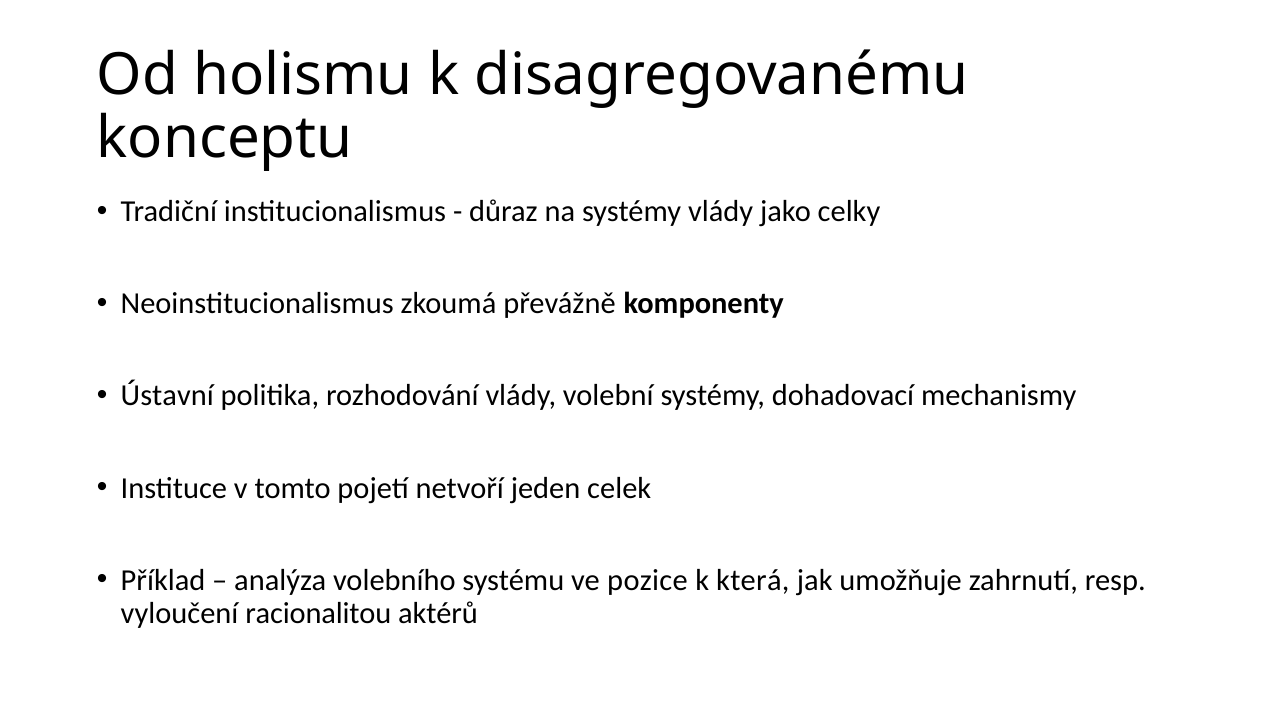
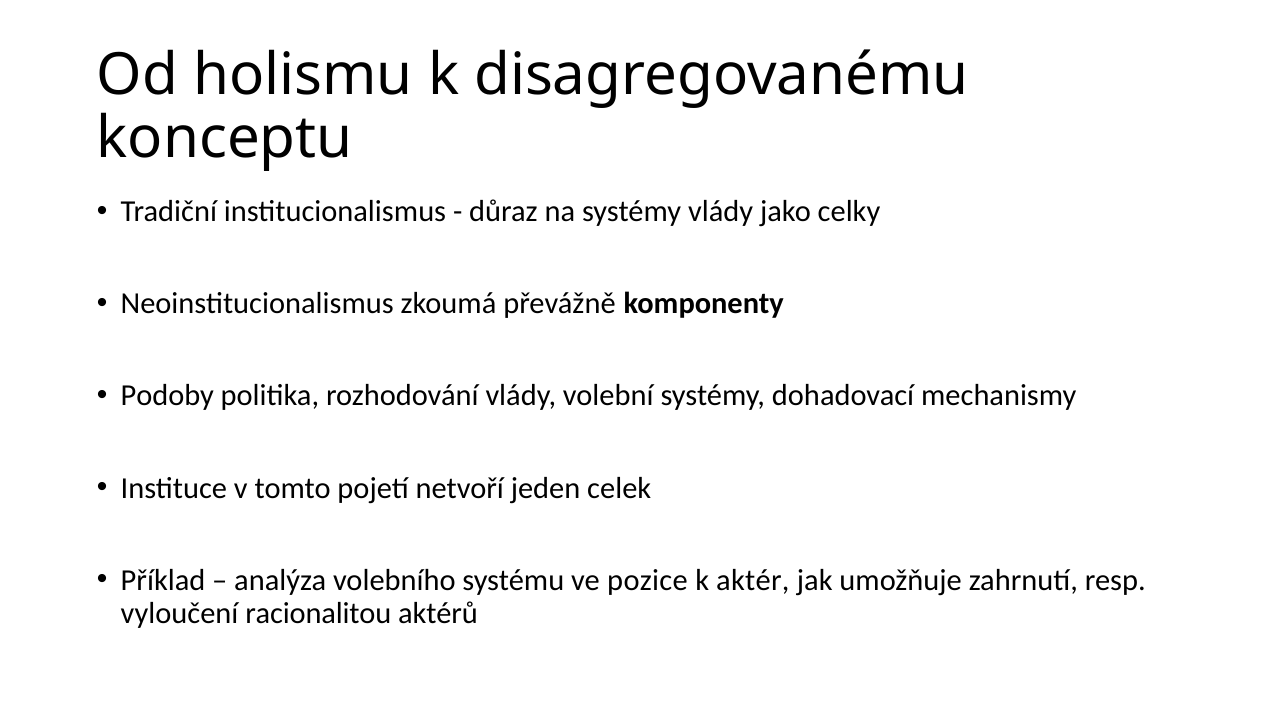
Ústavní: Ústavní -> Podoby
která: která -> aktér
